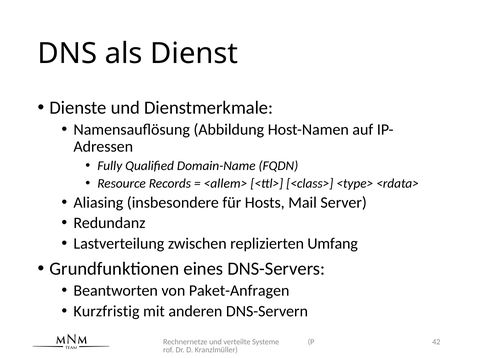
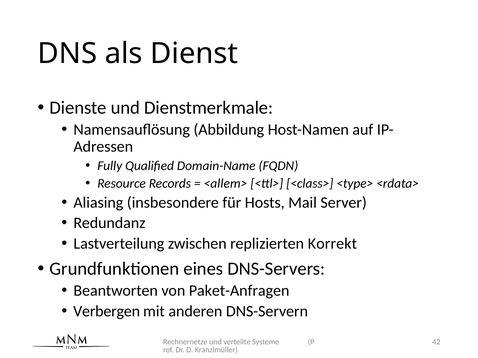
Umfang: Umfang -> Korrekt
Kurzfristig: Kurzfristig -> Verbergen
